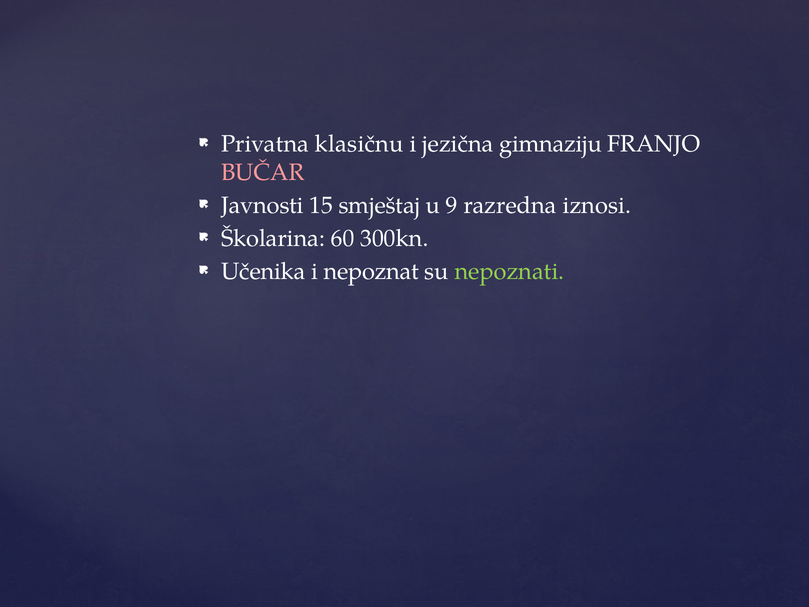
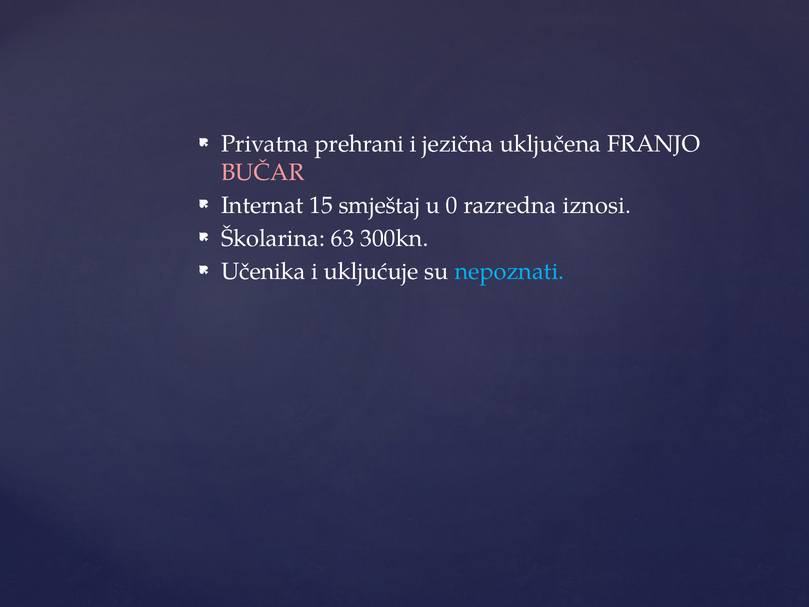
klasičnu: klasičnu -> prehrani
gimnaziju: gimnaziju -> uključena
Javnosti: Javnosti -> Internat
9: 9 -> 0
60: 60 -> 63
nepoznat: nepoznat -> ukljućuje
nepoznati colour: light green -> light blue
